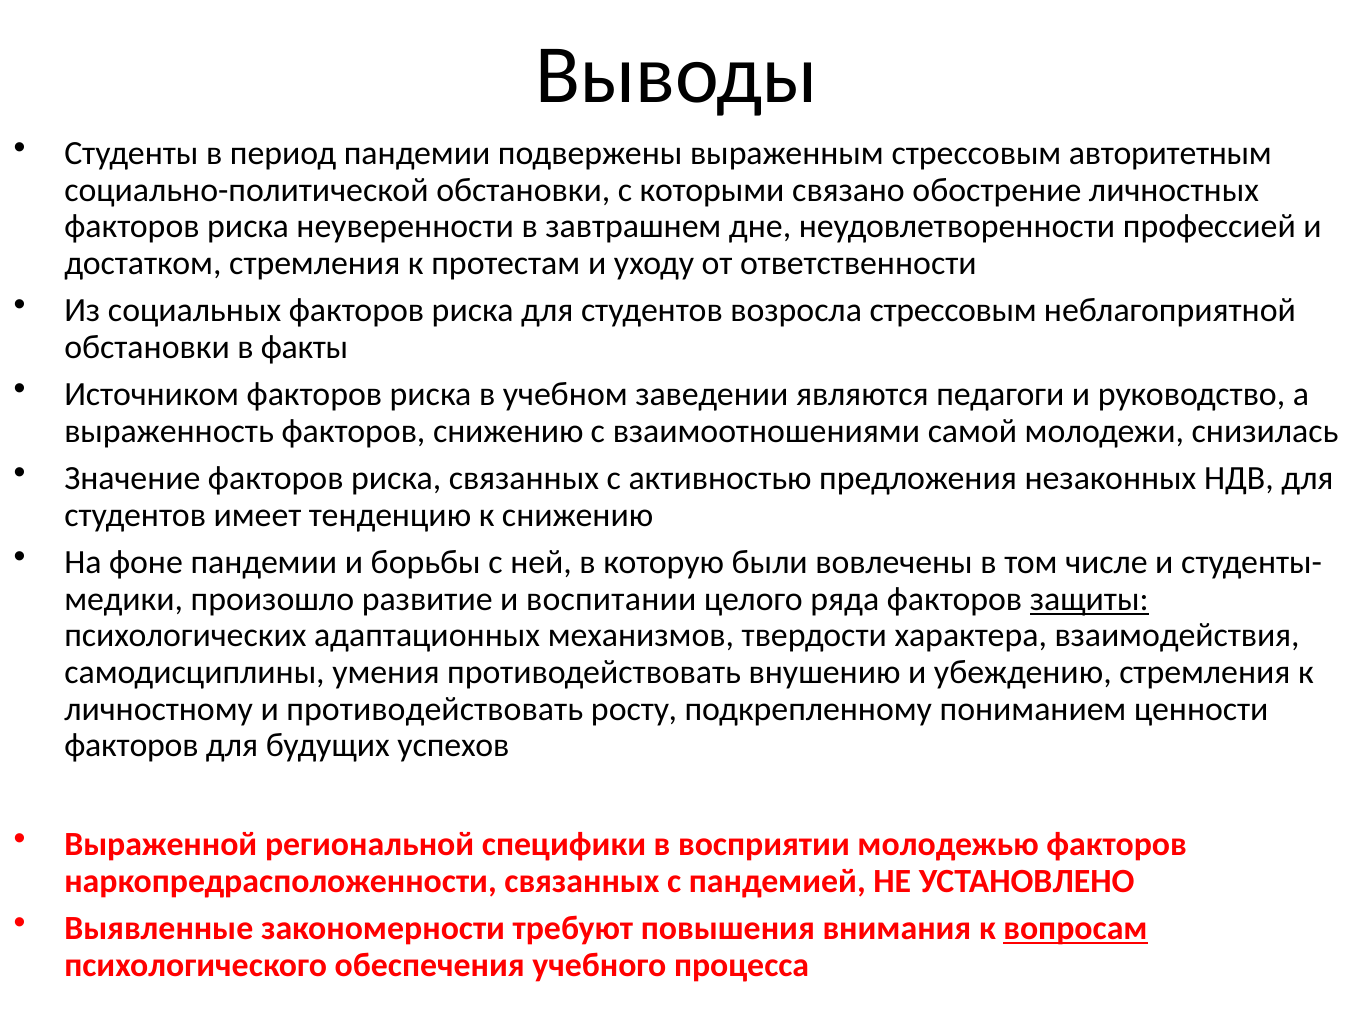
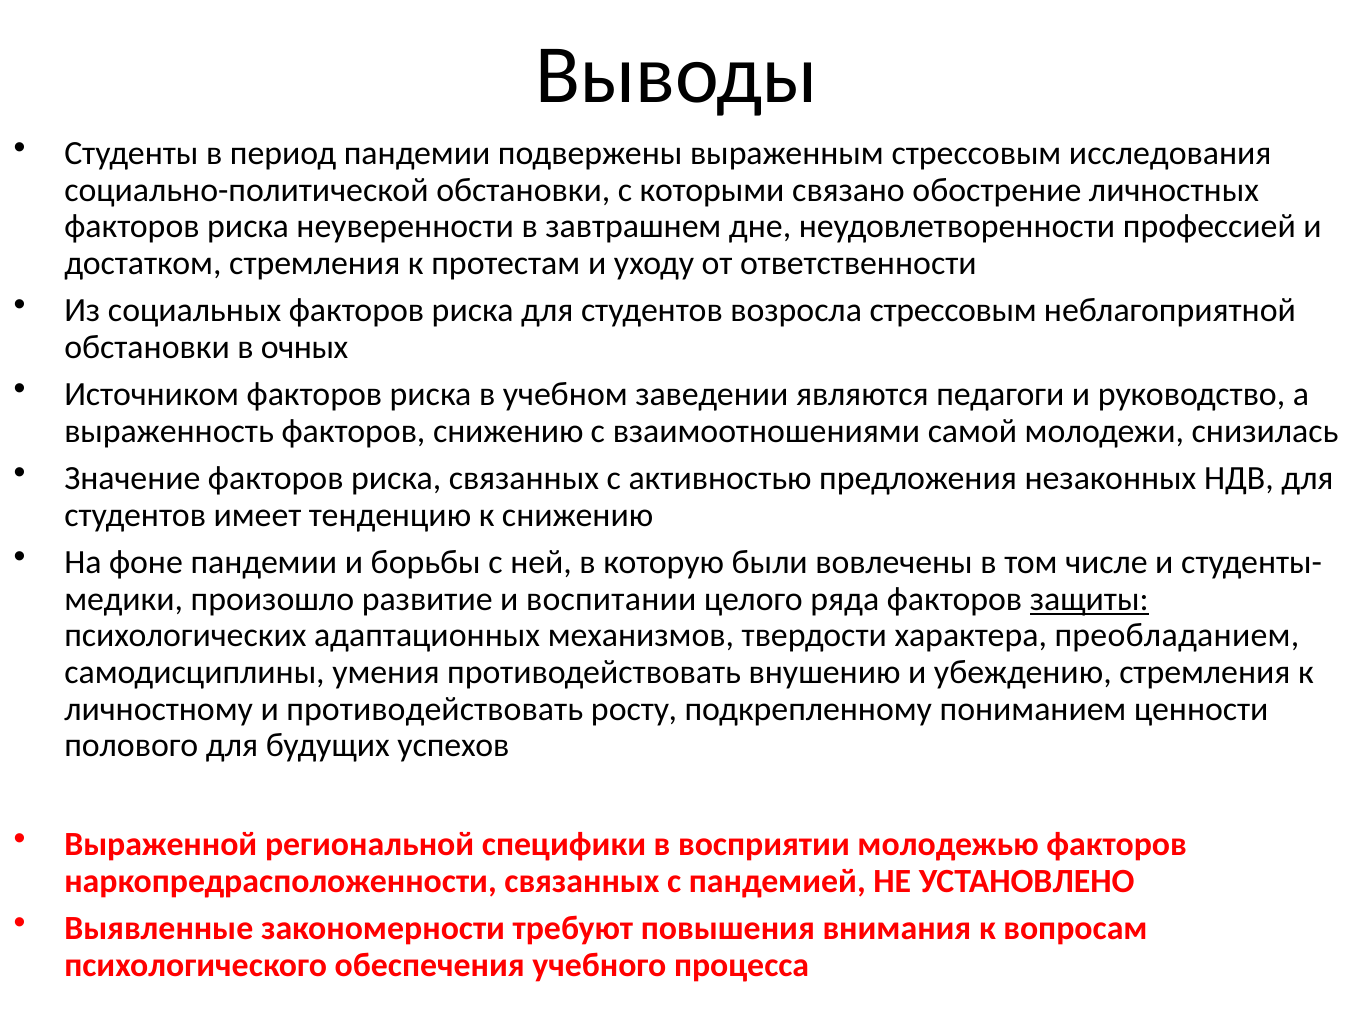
авторитетным: авторитетным -> исследования
факты: факты -> очных
взаимодействия: взаимодействия -> преобладанием
факторов at (131, 745): факторов -> полового
вопросам underline: present -> none
